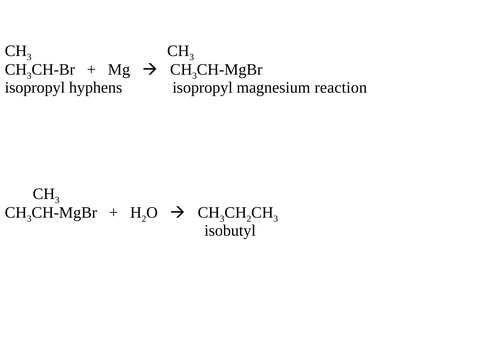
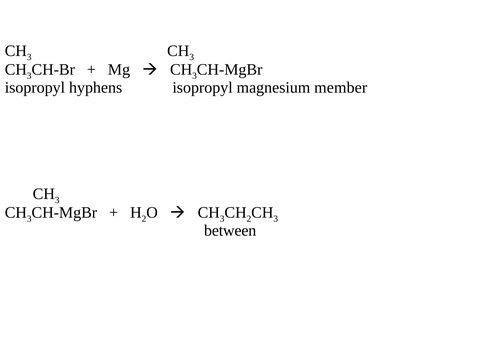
reaction: reaction -> member
isobutyl: isobutyl -> between
